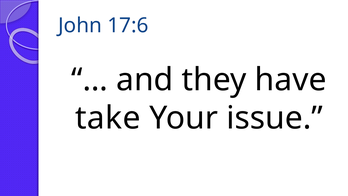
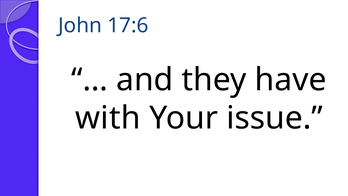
take: take -> with
